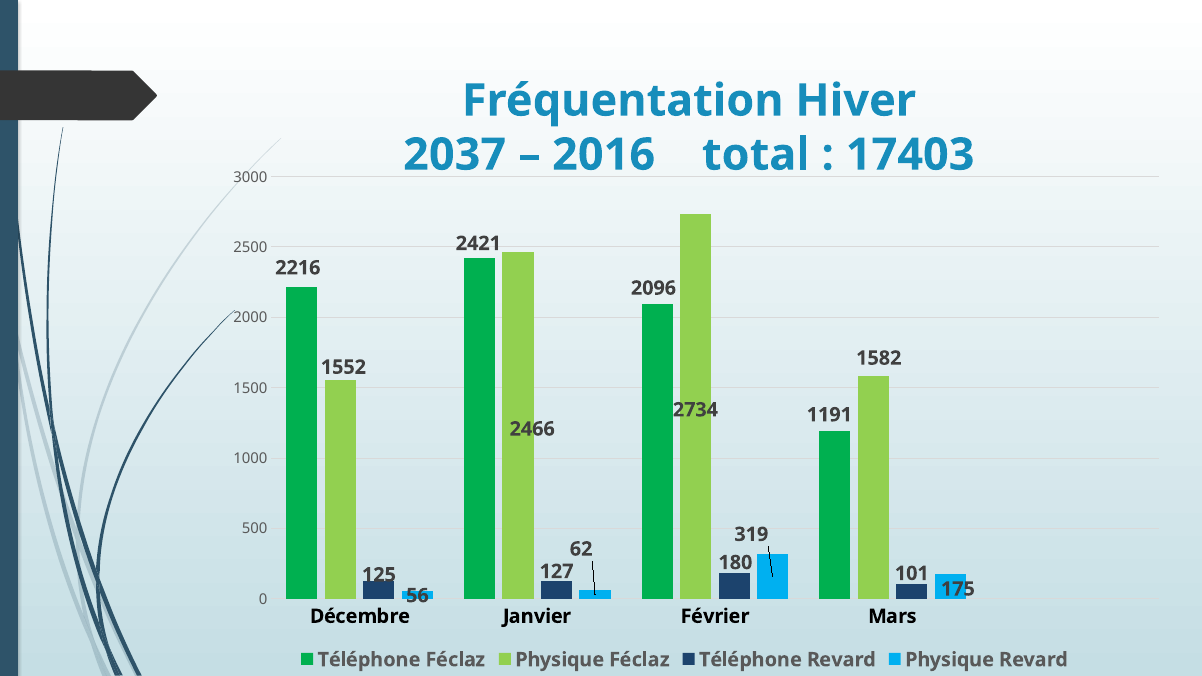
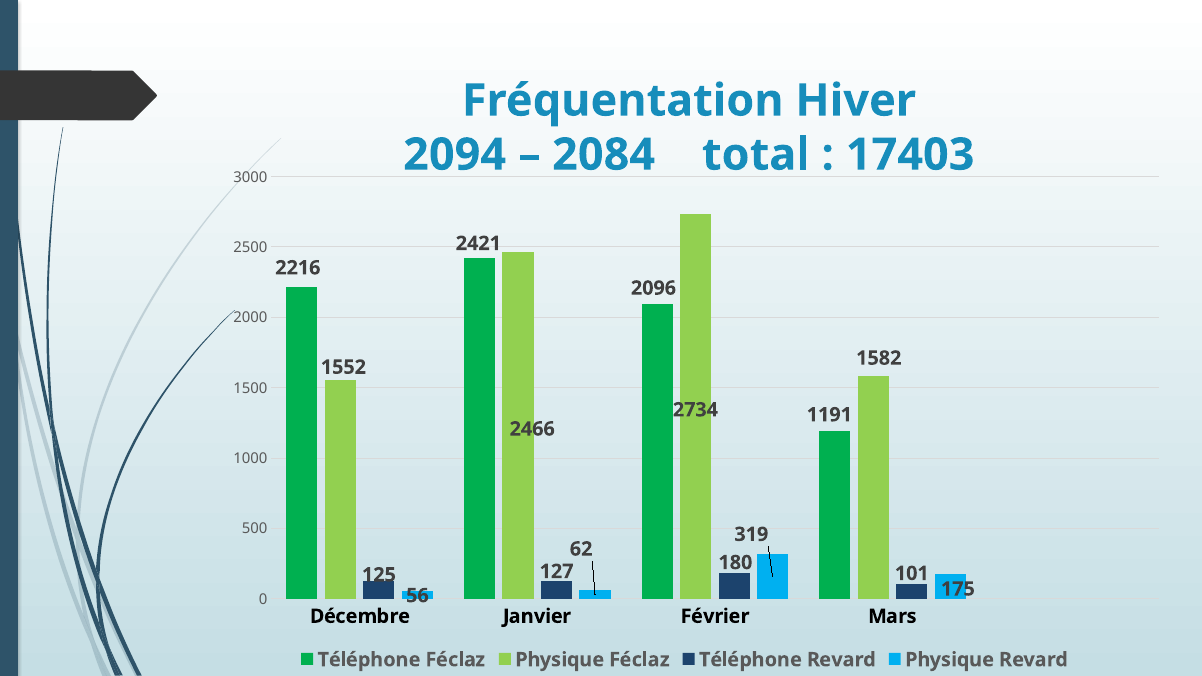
2037: 2037 -> 2094
2016: 2016 -> 2084
